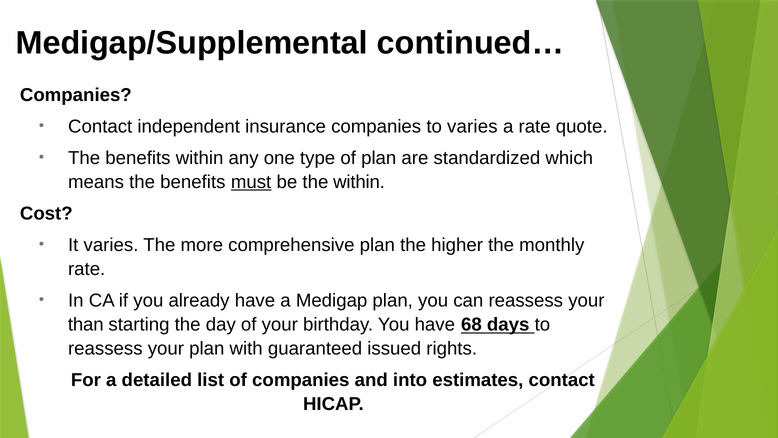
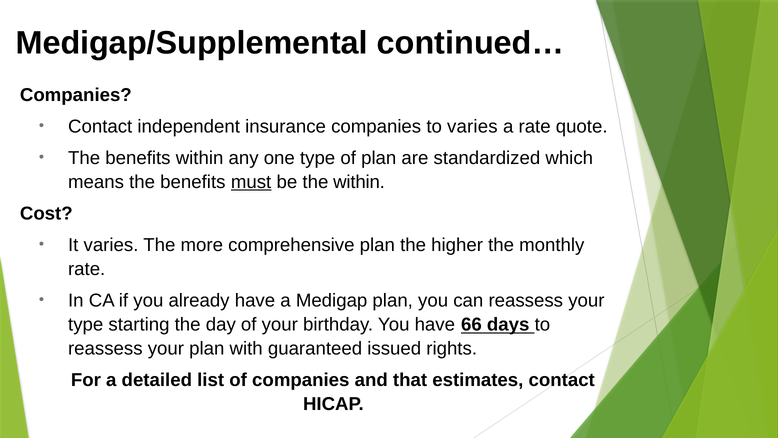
than at (86, 324): than -> type
68: 68 -> 66
into: into -> that
